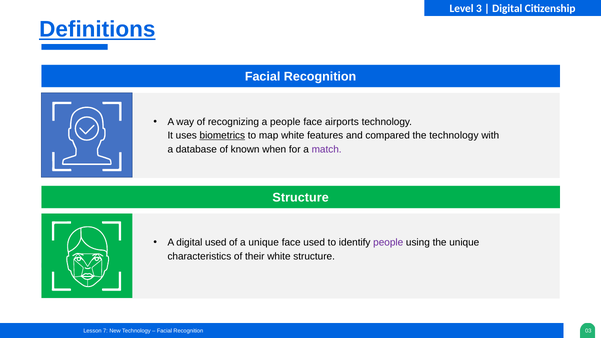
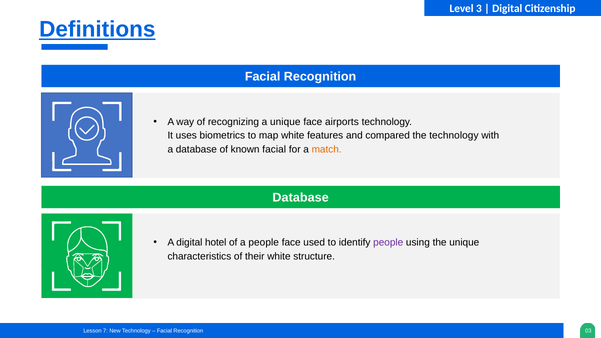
a people: people -> unique
biometrics underline: present -> none
known when: when -> facial
match colour: purple -> orange
Structure at (301, 197): Structure -> Database
digital used: used -> hotel
a unique: unique -> people
